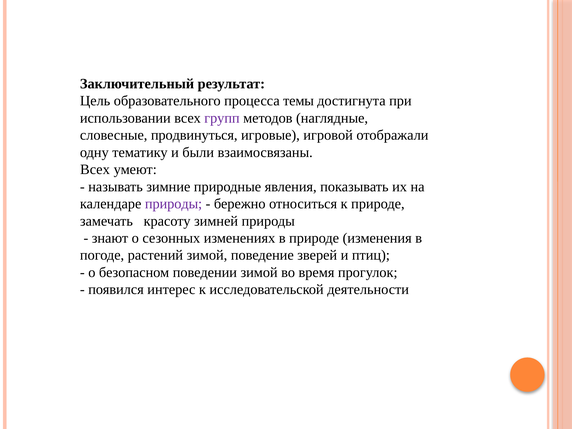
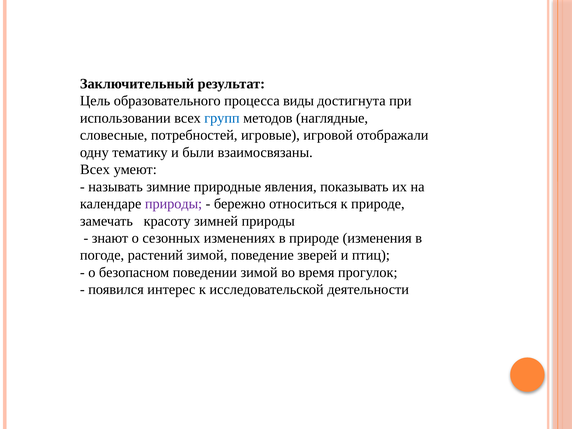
темы: темы -> виды
групп colour: purple -> blue
продвинуться: продвинуться -> потребностей
